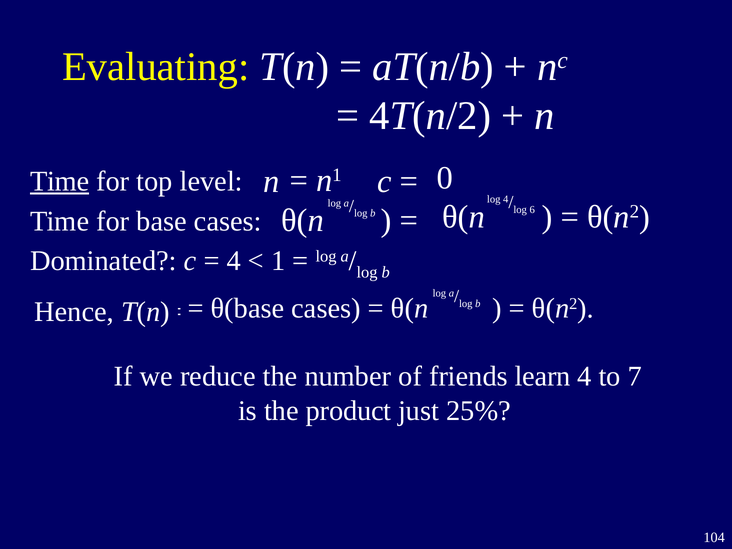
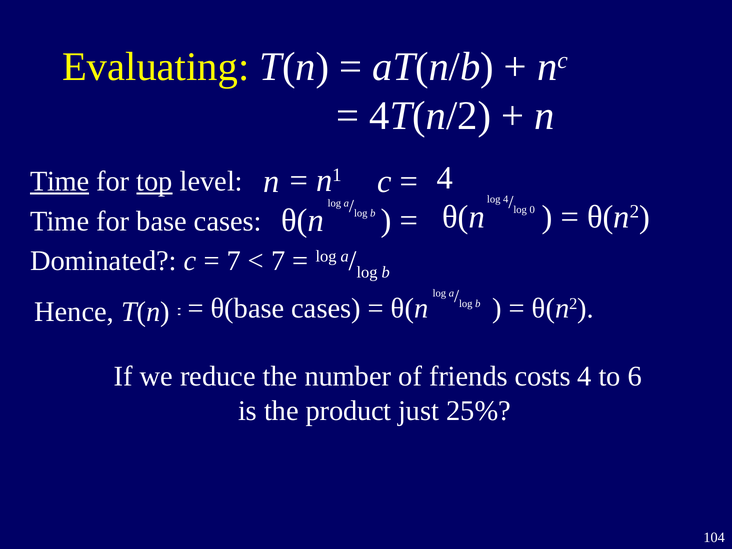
n1 0: 0 -> 4
top underline: none -> present
6: 6 -> 0
4 at (234, 261): 4 -> 7
1 at (278, 261): 1 -> 7
learn: learn -> costs
7: 7 -> 6
